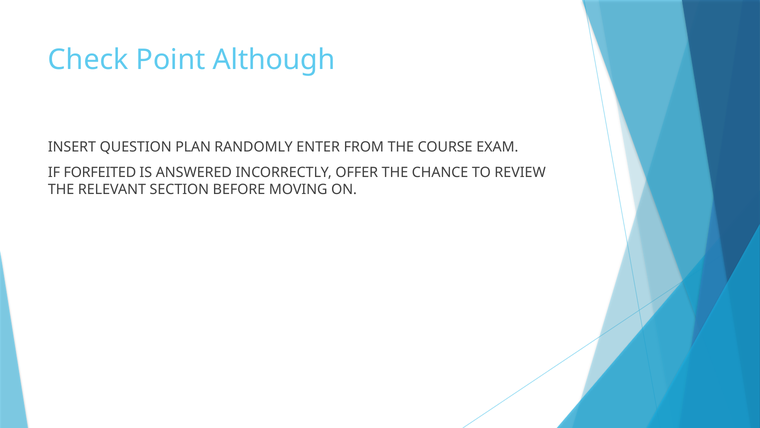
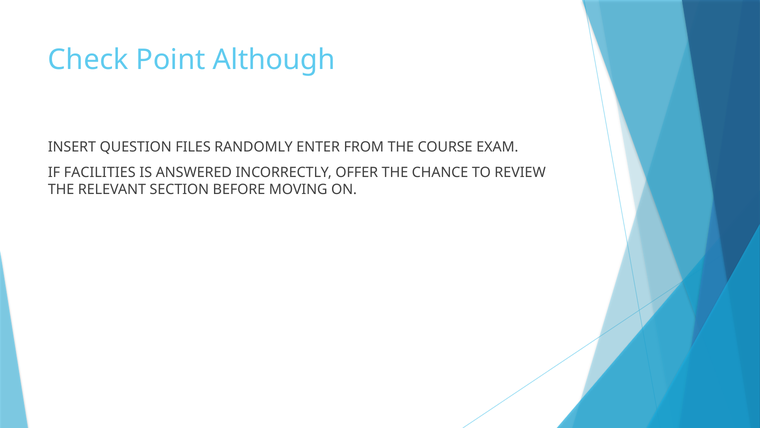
PLAN: PLAN -> FILES
FORFEITED: FORFEITED -> FACILITIES
